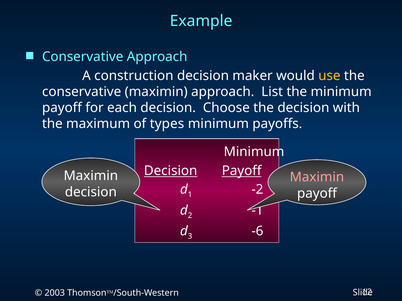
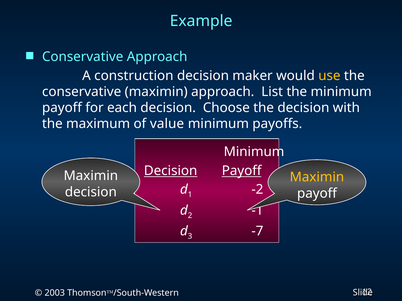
types: types -> value
Maximin at (317, 178) colour: pink -> yellow
-6: -6 -> -7
